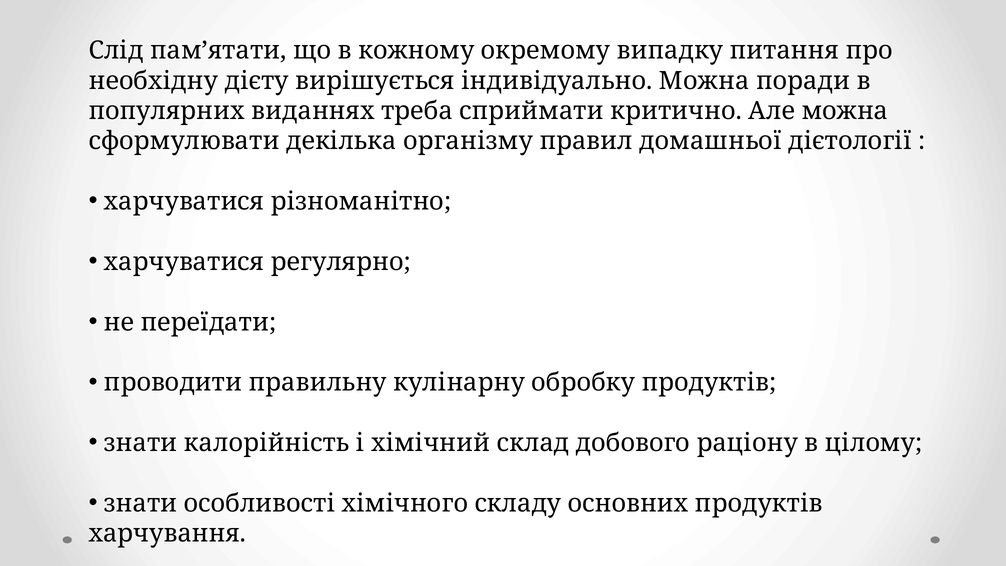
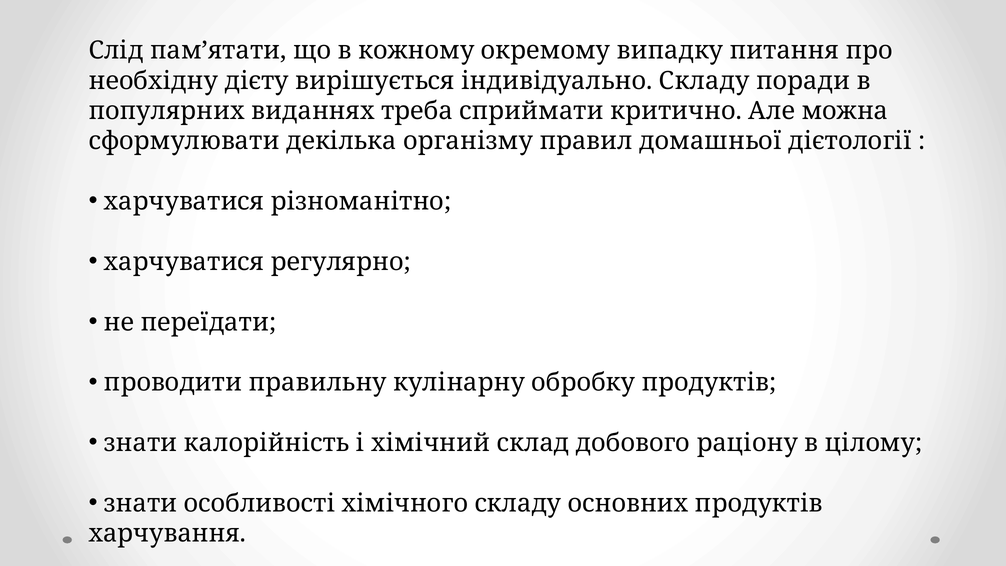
індивідуально Можна: Можна -> Складу
